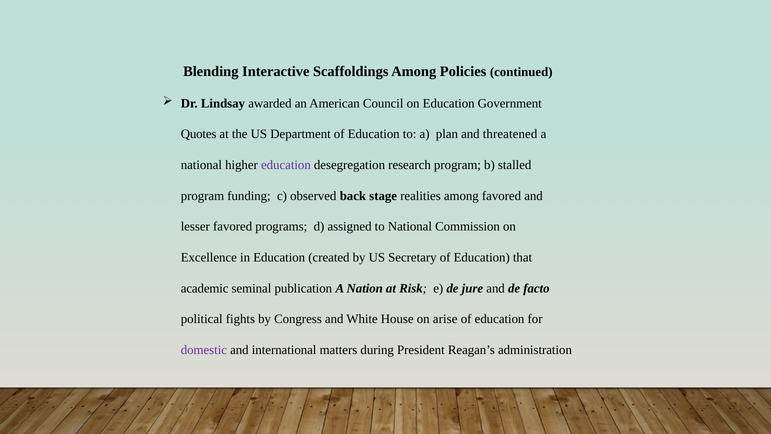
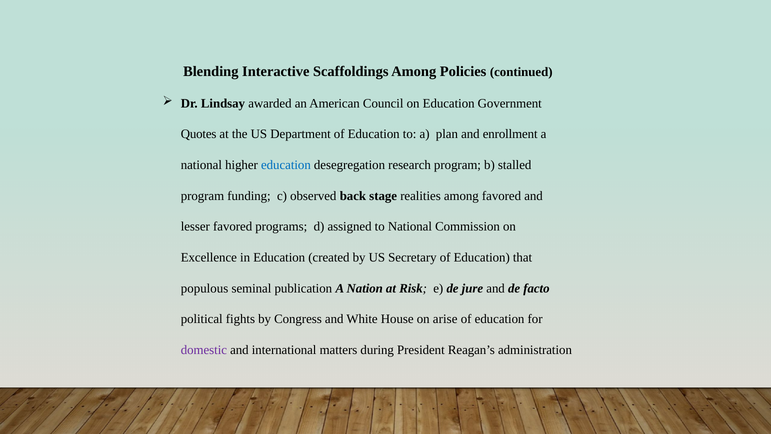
threatened: threatened -> enrollment
education at (286, 165) colour: purple -> blue
academic: academic -> populous
